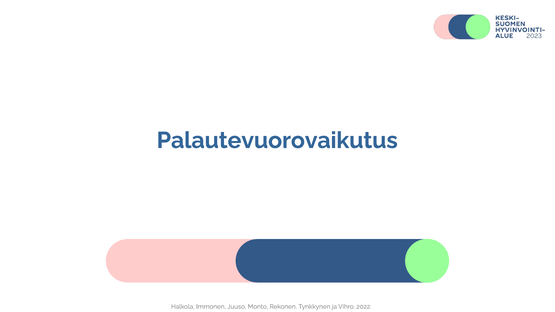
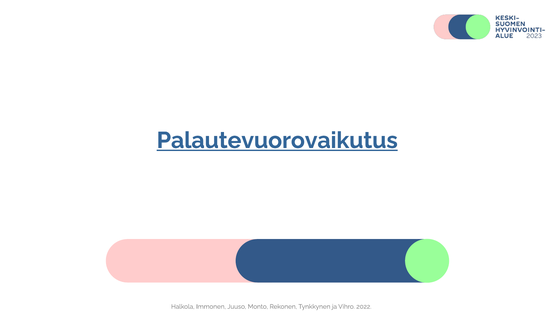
Palautevuorovaikutus underline: none -> present
